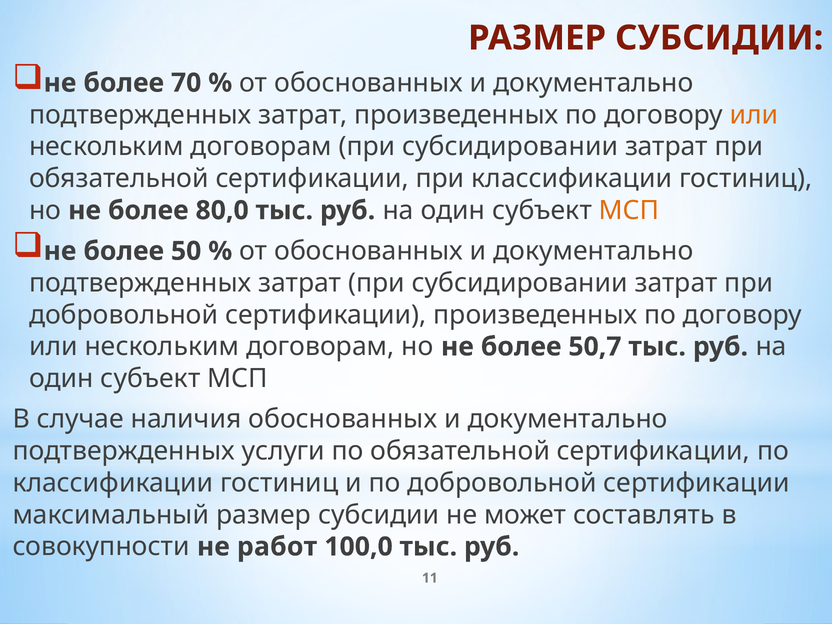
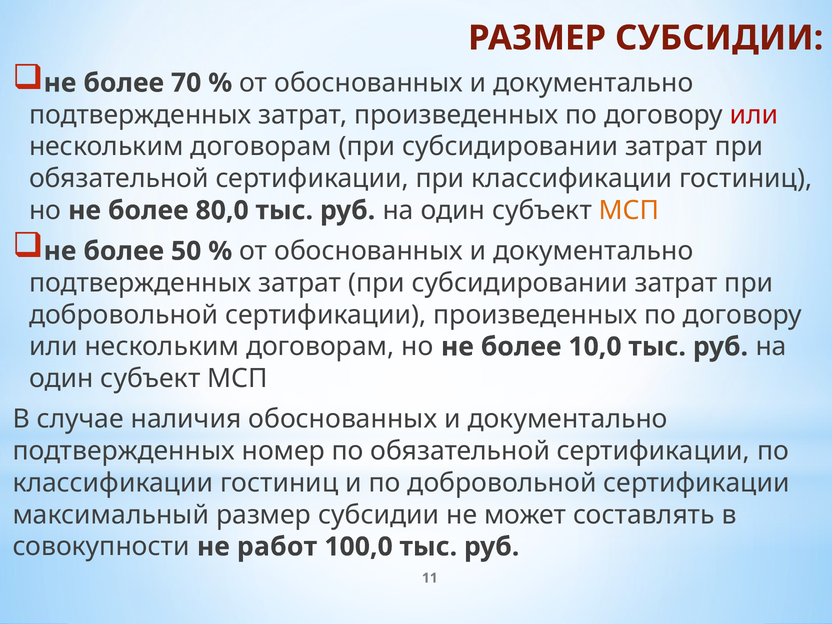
или at (754, 115) colour: orange -> red
50,7: 50,7 -> 10,0
услуги: услуги -> номер
